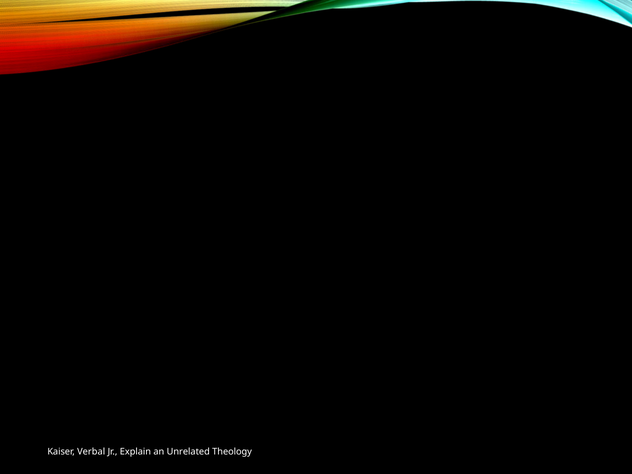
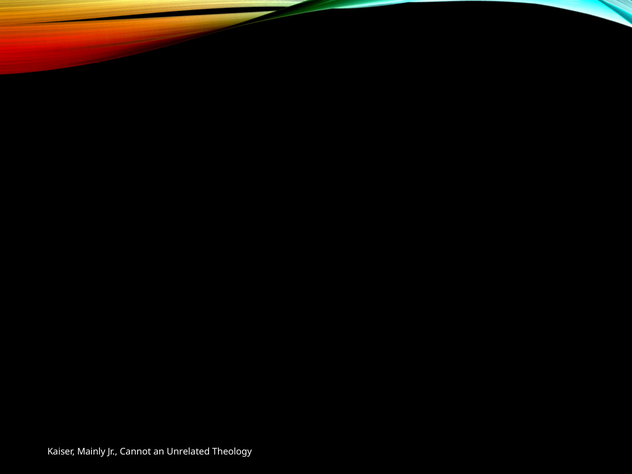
Verbal: Verbal -> Mainly
Explain: Explain -> Cannot
